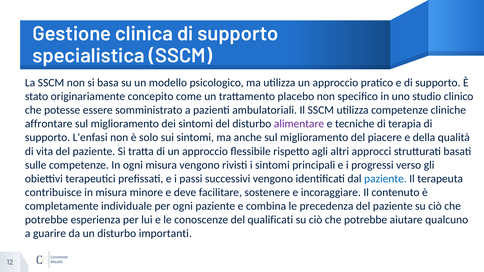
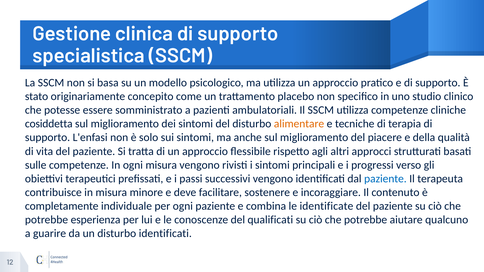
affrontare: affrontare -> cosiddetta
alimentare colour: purple -> orange
precedenza: precedenza -> identificate
disturbo importanti: importanti -> identificati
